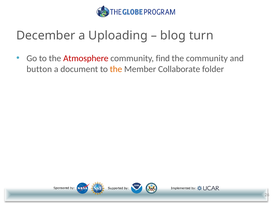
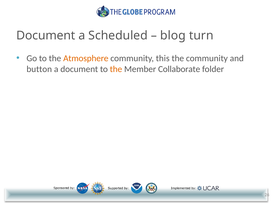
December at (46, 35): December -> Document
Uploading: Uploading -> Scheduled
Atmosphere colour: red -> orange
find: find -> this
